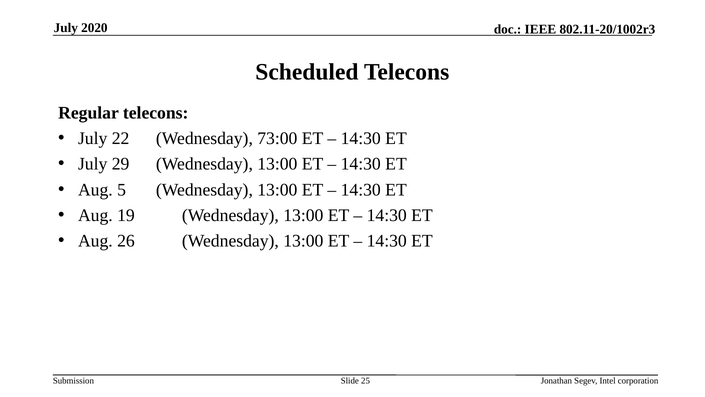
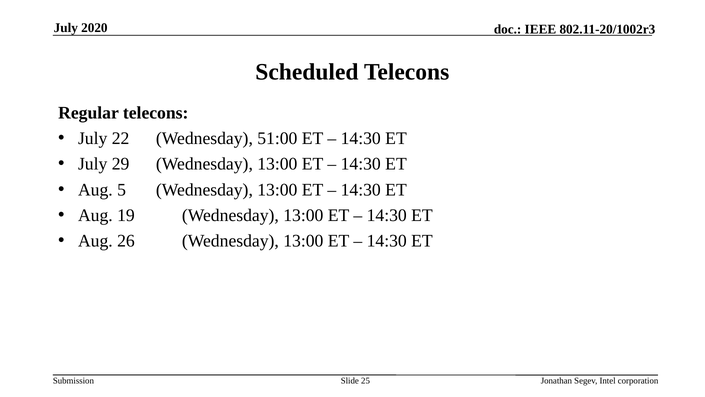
73:00: 73:00 -> 51:00
